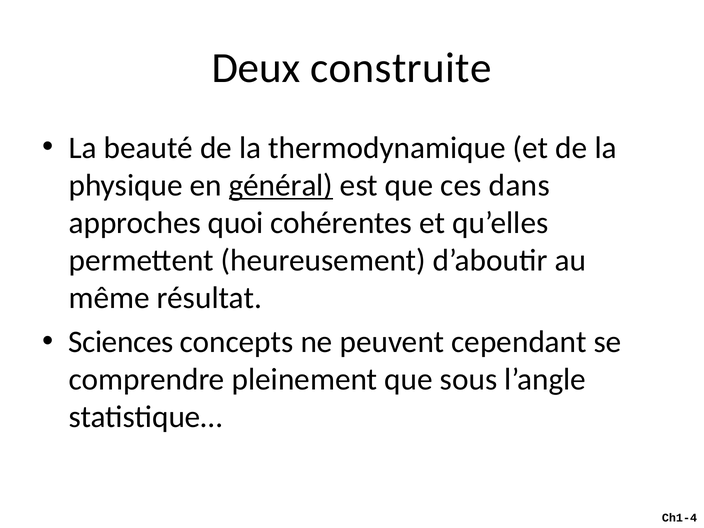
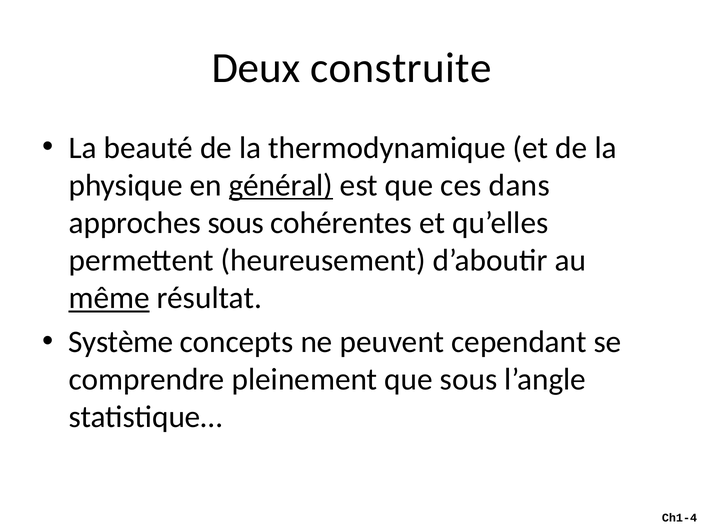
approches quoi: quoi -> sous
même underline: none -> present
Sciences: Sciences -> Système
